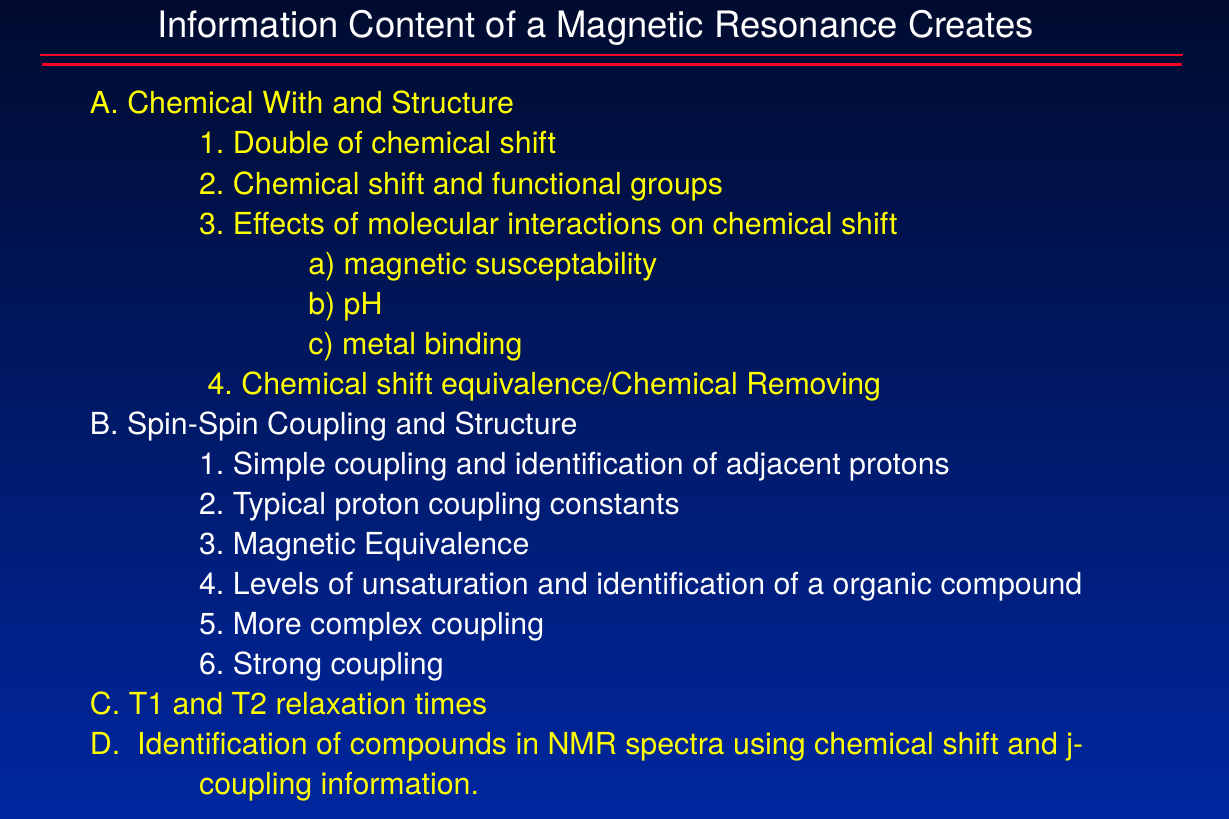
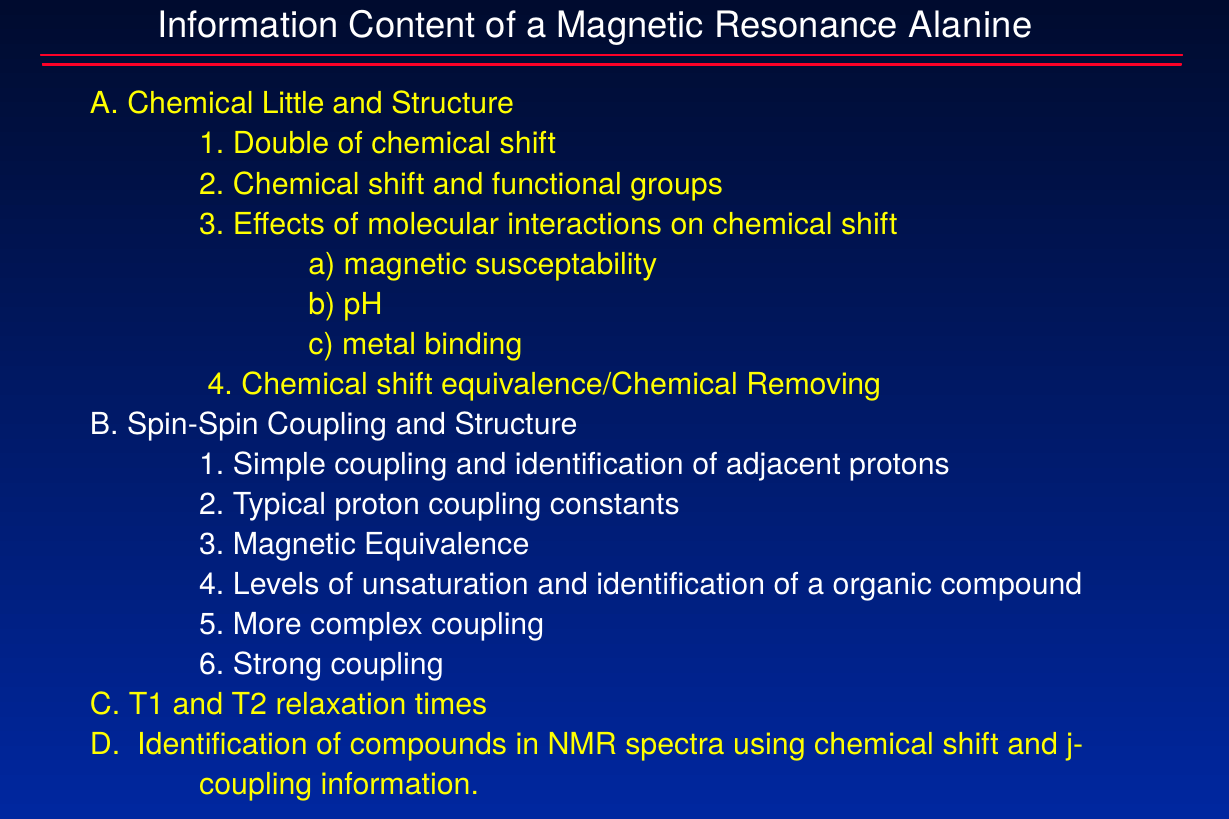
Creates: Creates -> Alanine
With: With -> Little
